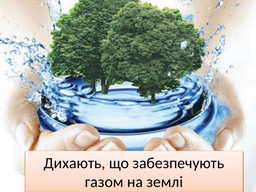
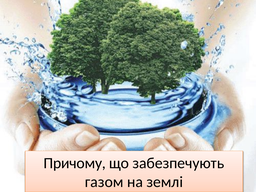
Дихають: Дихають -> Причому
